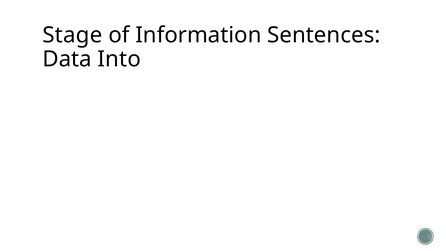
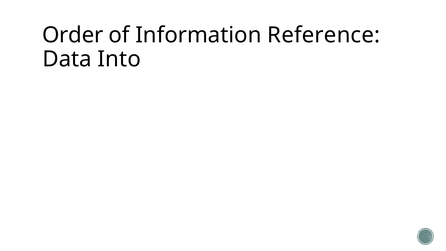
Stage: Stage -> Order
Sentences: Sentences -> Reference
